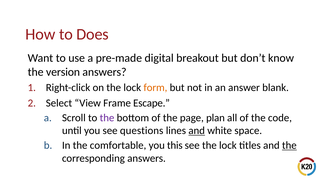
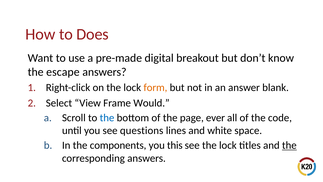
version: version -> escape
Escape: Escape -> Would
the at (107, 117) colour: purple -> blue
plan: plan -> ever
and at (197, 130) underline: present -> none
comfortable: comfortable -> components
